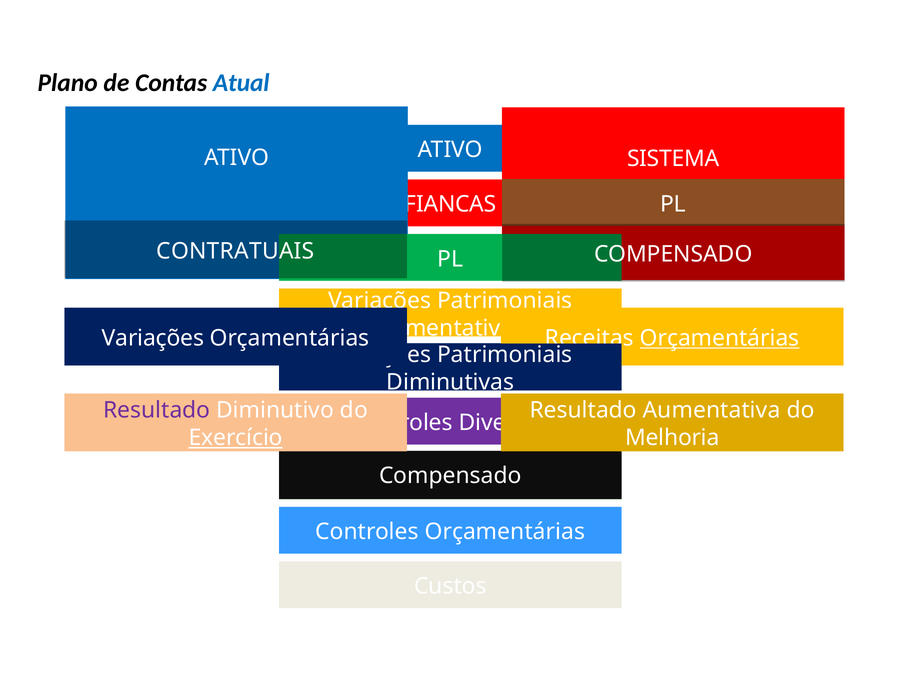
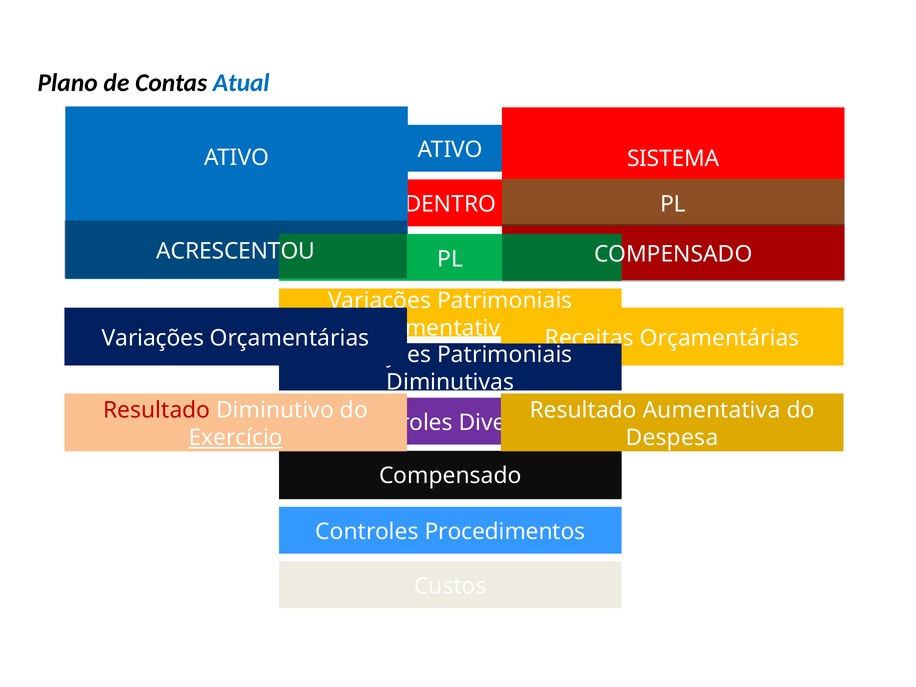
FIANCAS: FIANCAS -> DENTRO
CONTRATUAIS: CONTRATUAIS -> ACRESCENTOU
Orçamentárias at (720, 338) underline: present -> none
Resultado at (157, 410) colour: purple -> red
Melhoria: Melhoria -> Despesa
Controles Orçamentárias: Orçamentárias -> Procedimentos
